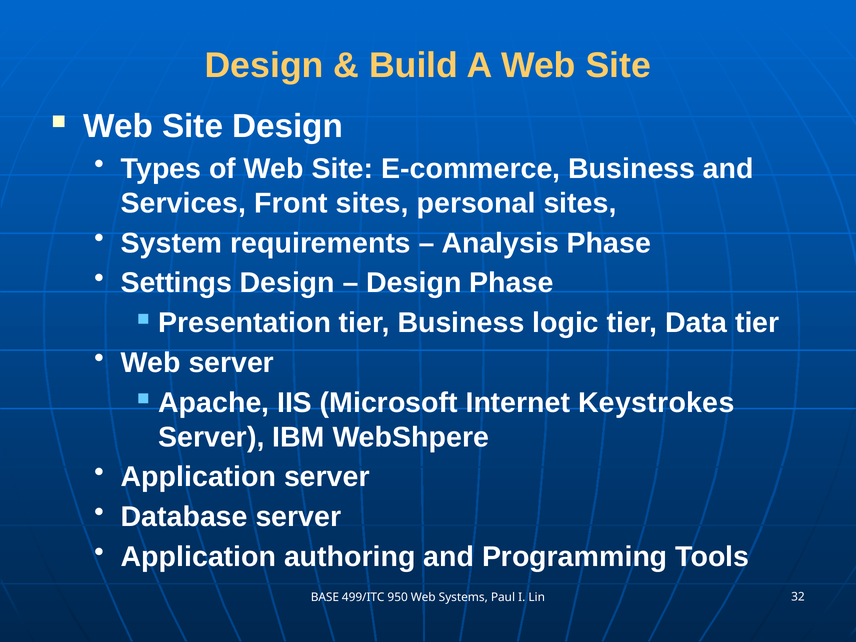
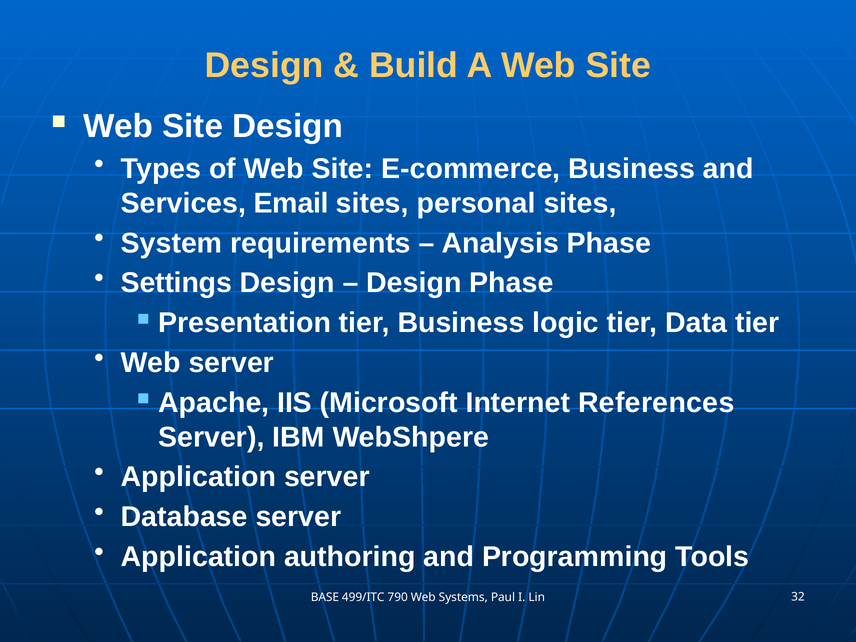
Front: Front -> Email
Keystrokes: Keystrokes -> References
950: 950 -> 790
